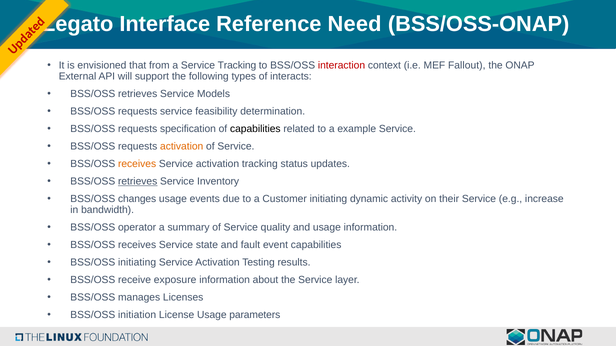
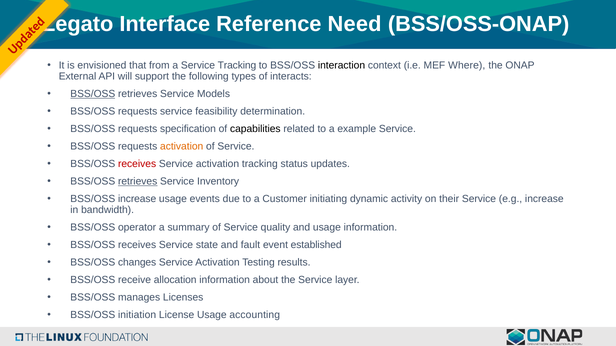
interaction colour: red -> black
Fallout: Fallout -> Where
BSS/OSS at (93, 94) underline: none -> present
receives at (137, 164) colour: orange -> red
BSS/OSS changes: changes -> increase
event capabilities: capabilities -> established
BSS/OSS initiating: initiating -> changes
exposure: exposure -> allocation
parameters: parameters -> accounting
